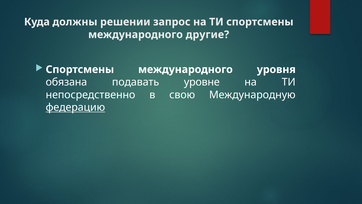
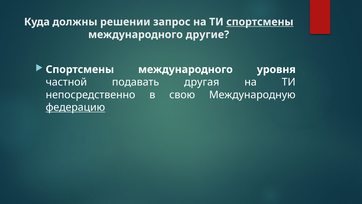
спортсмены at (260, 22) underline: none -> present
обязана: обязана -> частной
уровне: уровне -> другая
